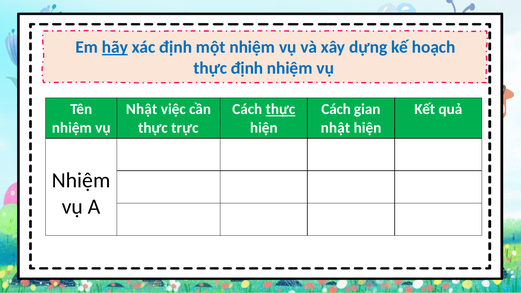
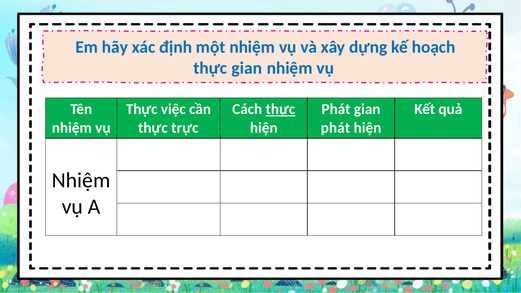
hãy underline: present -> none
thực định: định -> gian
Nhật at (142, 109): Nhật -> Thực
Cách at (336, 109): Cách -> Phát
nhật at (335, 128): nhật -> phát
